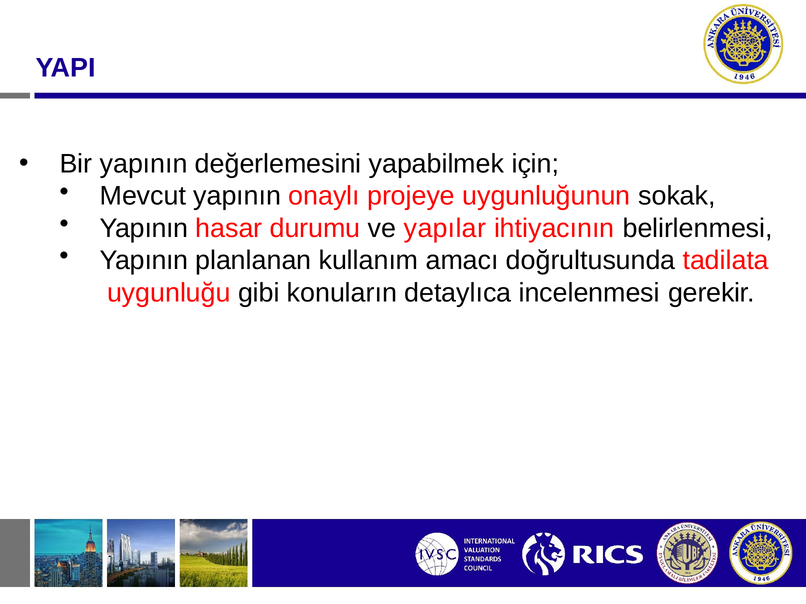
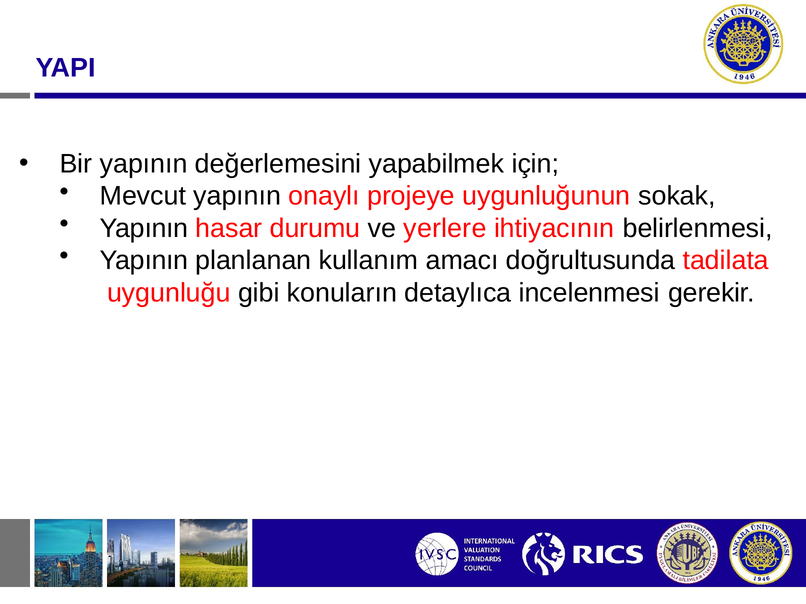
yapılar: yapılar -> yerlere
